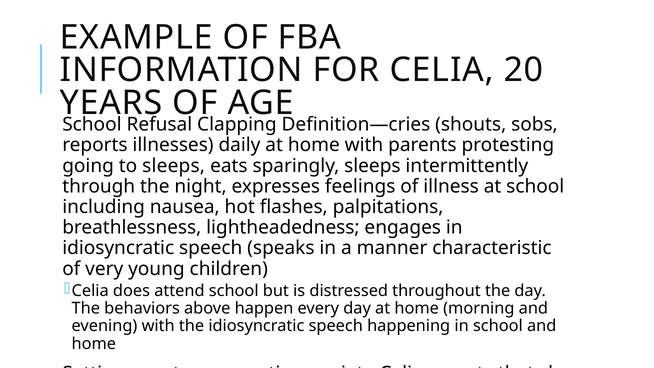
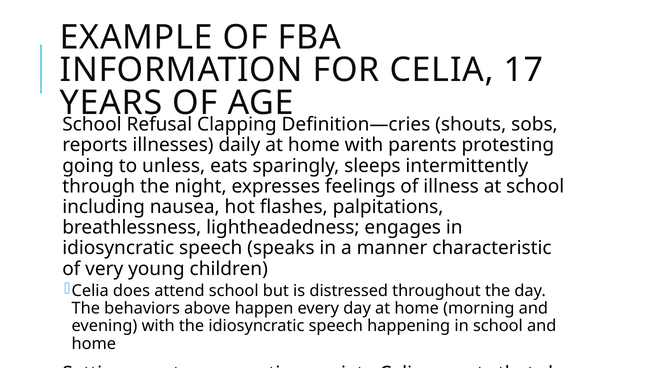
20: 20 -> 17
to sleeps: sleeps -> unless
